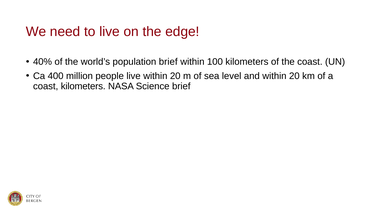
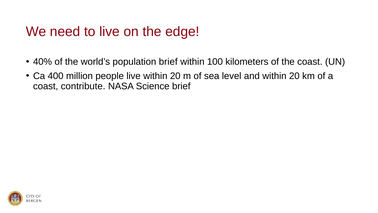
coast kilometers: kilometers -> contribute
